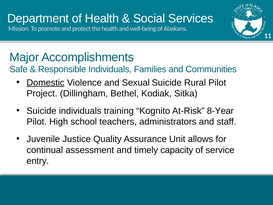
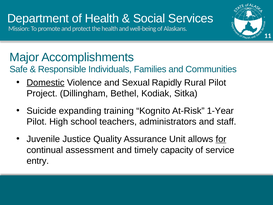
Sexual Suicide: Suicide -> Rapidly
Suicide individuals: individuals -> expanding
8-Year: 8-Year -> 1-Year
for underline: none -> present
